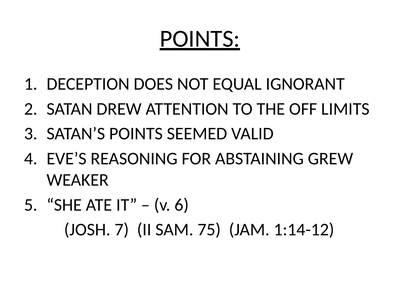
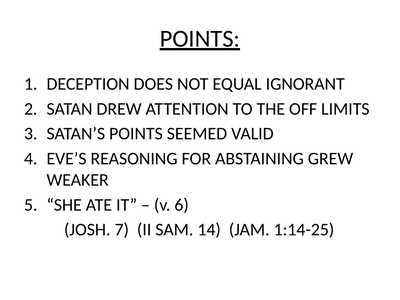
75: 75 -> 14
1:14-12: 1:14-12 -> 1:14-25
